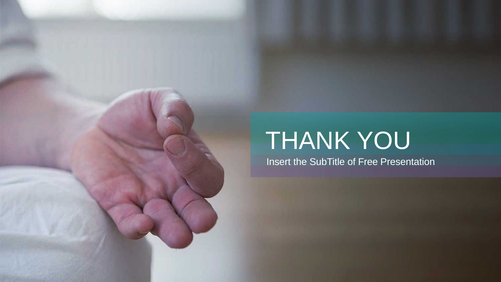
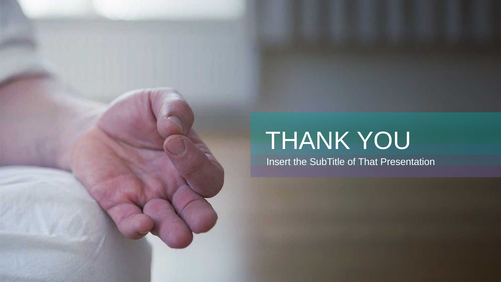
Free: Free -> That
